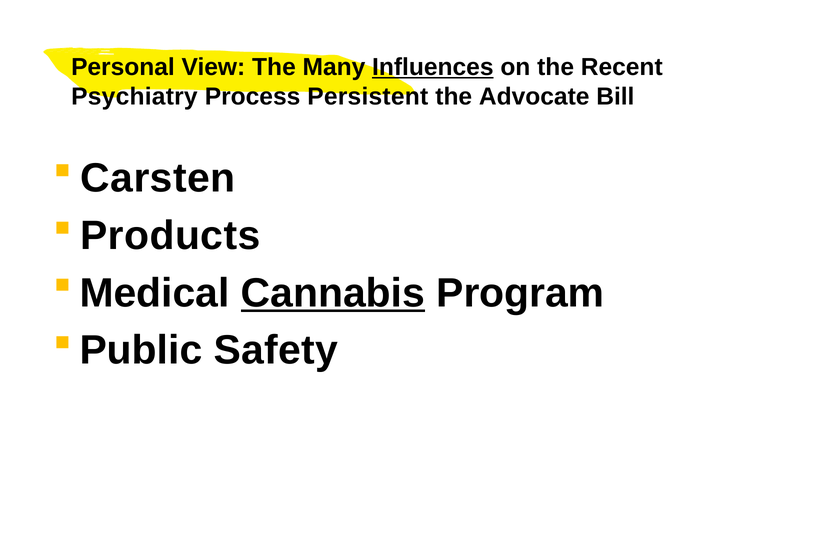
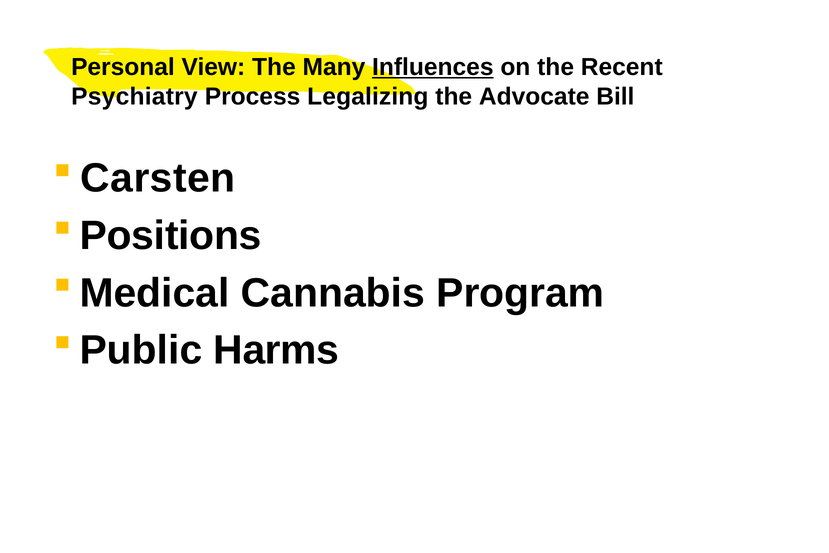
Persistent: Persistent -> Legalizing
Products: Products -> Positions
Cannabis underline: present -> none
Safety: Safety -> Harms
